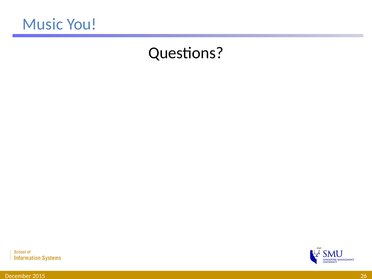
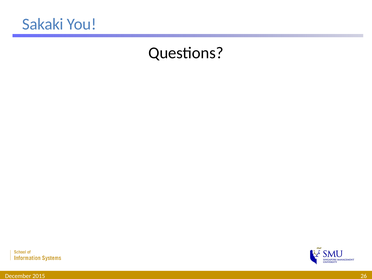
Music: Music -> Sakaki
